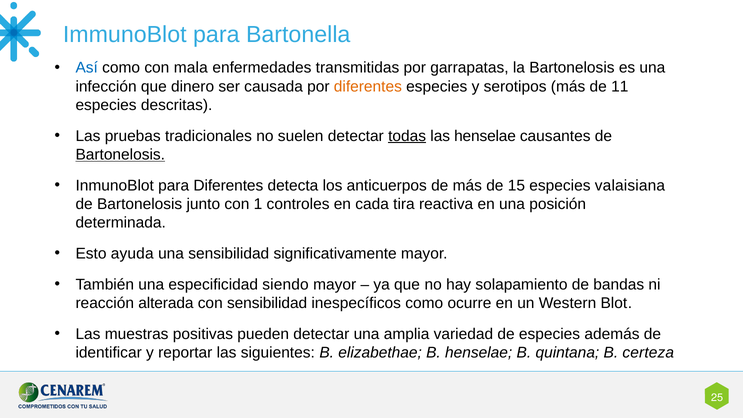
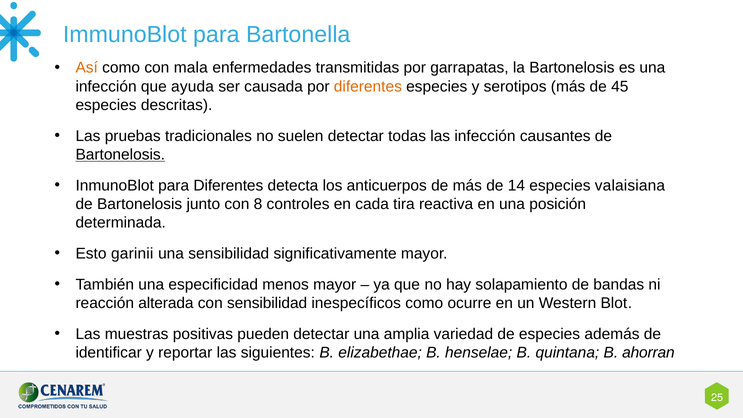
Así colour: blue -> orange
dinero: dinero -> ayuda
11: 11 -> 45
todas underline: present -> none
las henselae: henselae -> infección
15: 15 -> 14
1: 1 -> 8
ayuda: ayuda -> garinii
siendo: siendo -> menos
certeza: certeza -> ahorran
